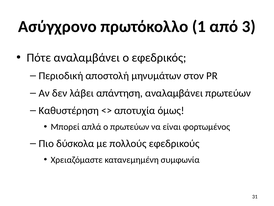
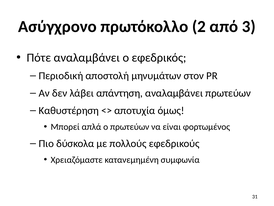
1: 1 -> 2
